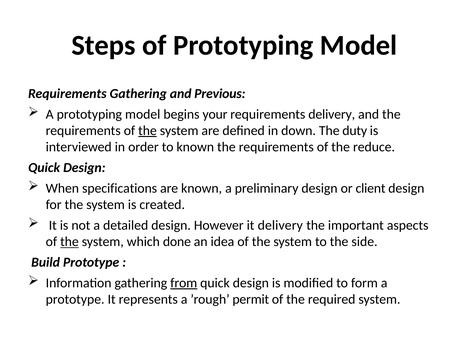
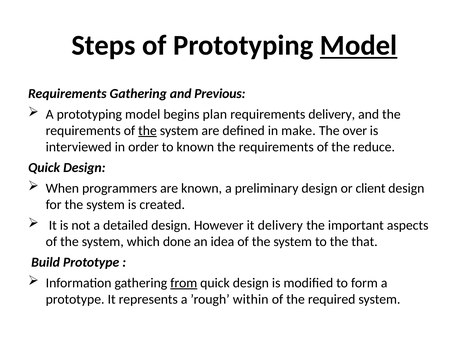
Model at (359, 45) underline: none -> present
your: your -> plan
down: down -> make
duty: duty -> over
specifications: specifications -> programmers
the at (69, 242) underline: present -> none
side: side -> that
permit: permit -> within
